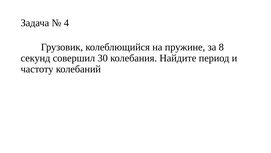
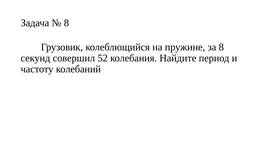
4 at (66, 23): 4 -> 8
30: 30 -> 52
